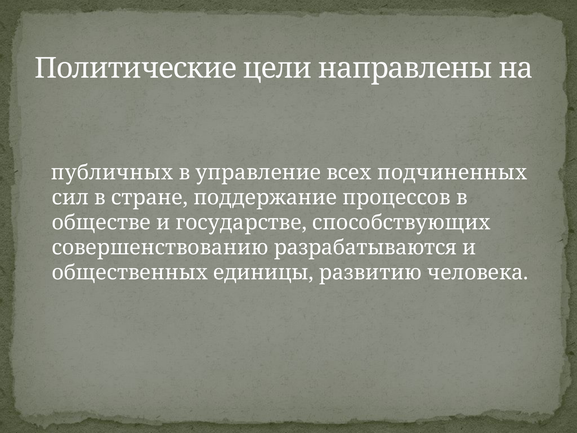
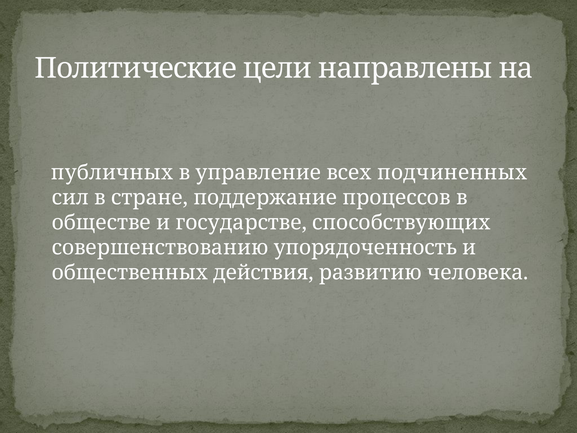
разрабатываются: разрабатываются -> упорядоченность
единицы: единицы -> действия
